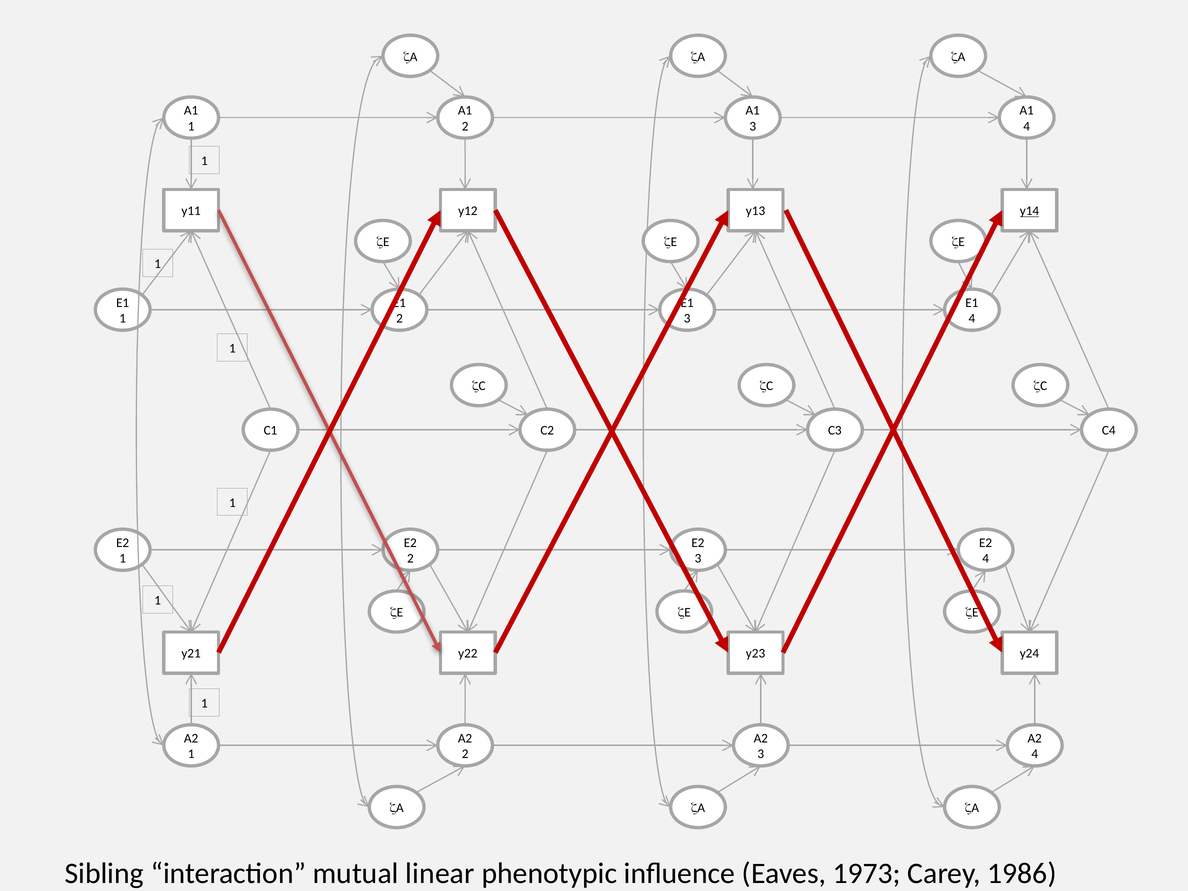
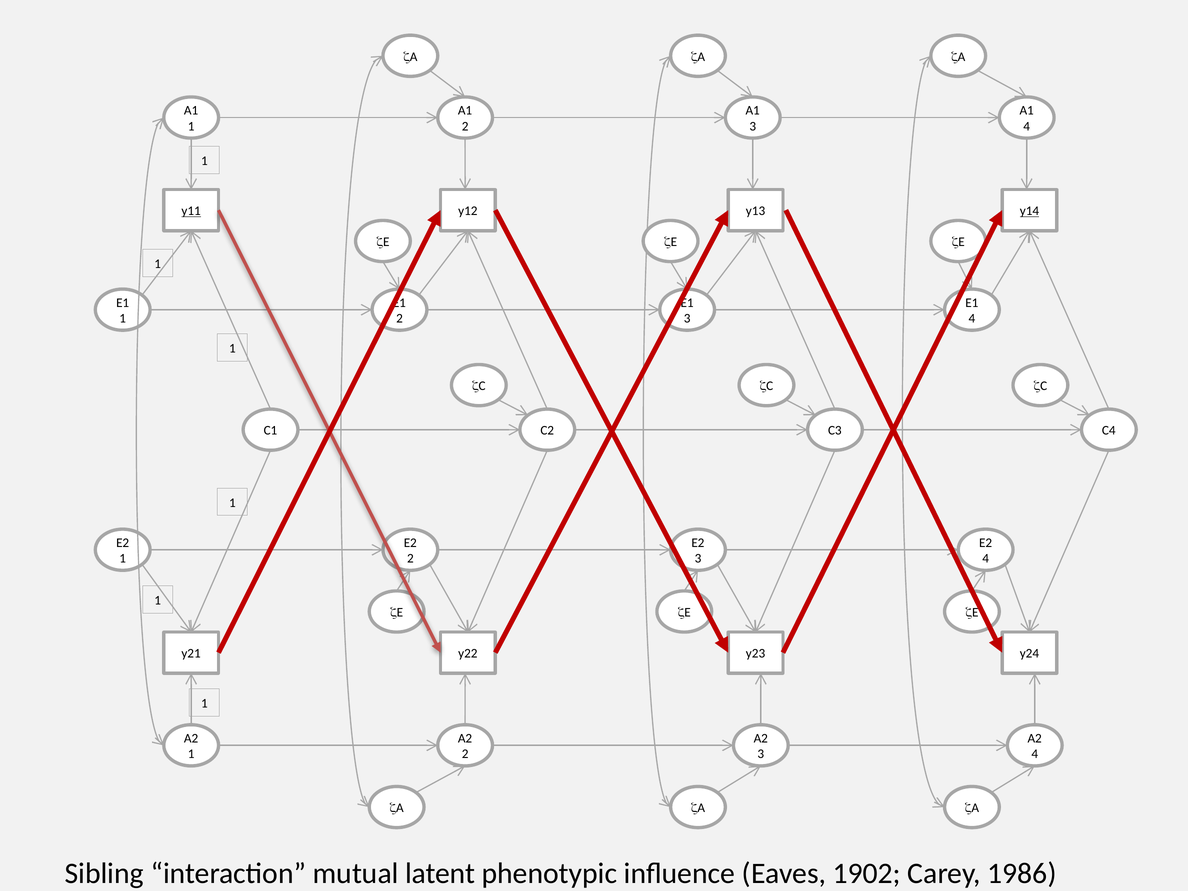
y11 underline: none -> present
linear: linear -> latent
1973: 1973 -> 1902
